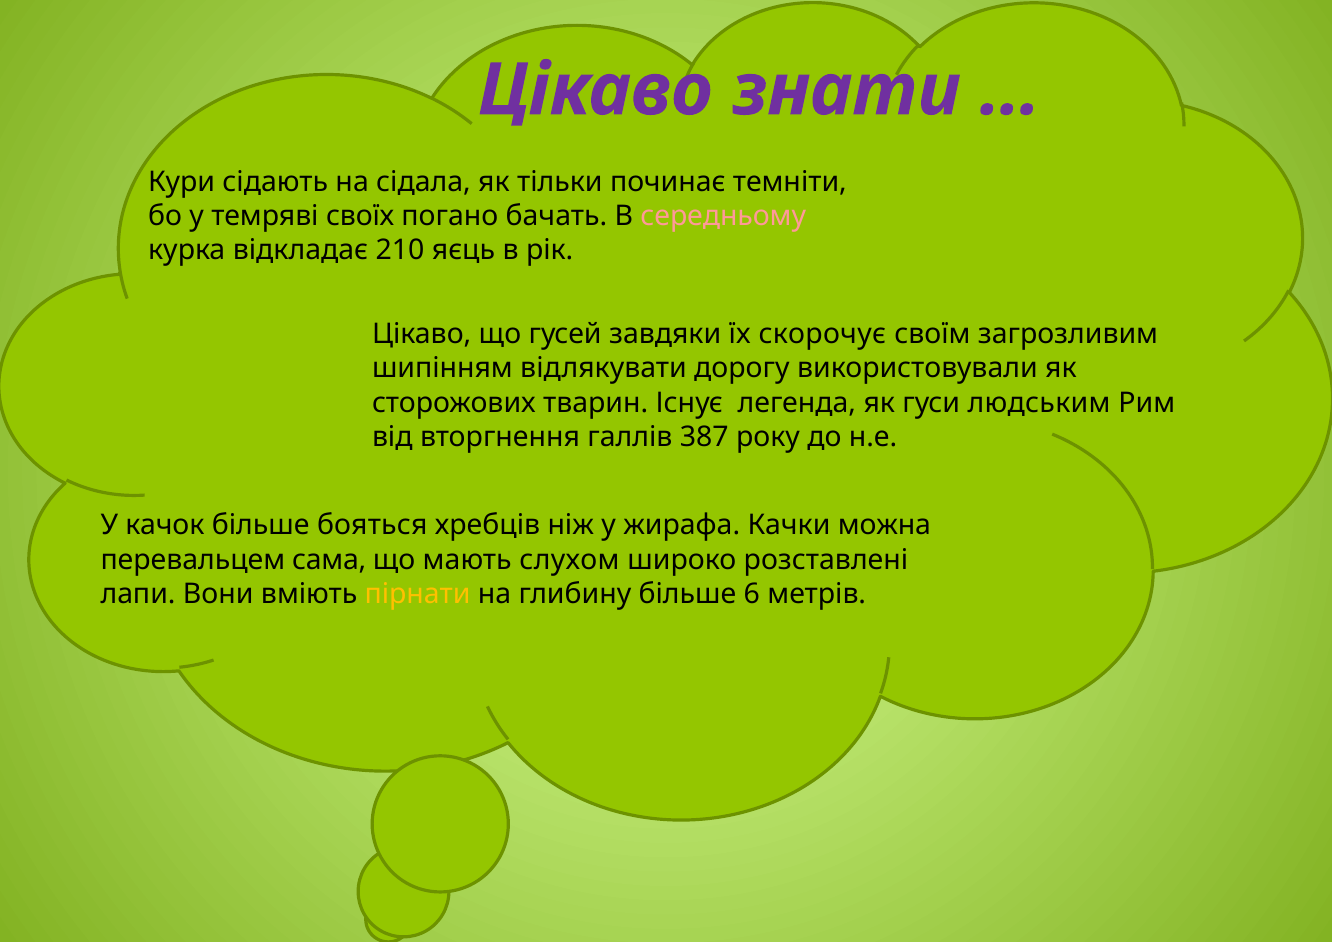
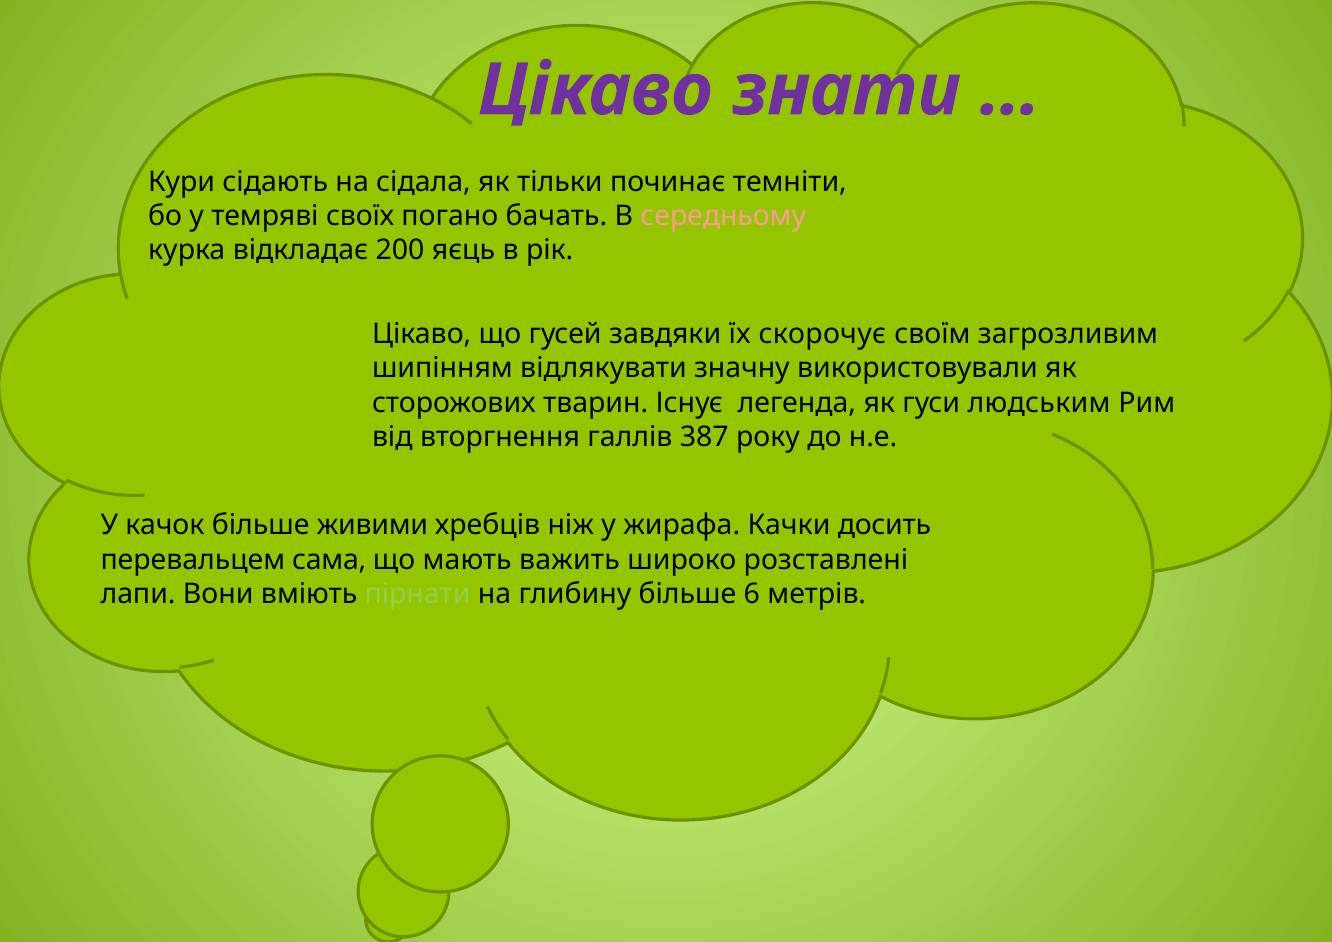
210: 210 -> 200
дорогу: дорогу -> значну
бояться: бояться -> живими
можна: можна -> досить
слухом: слухом -> важить
пірнати colour: yellow -> light green
